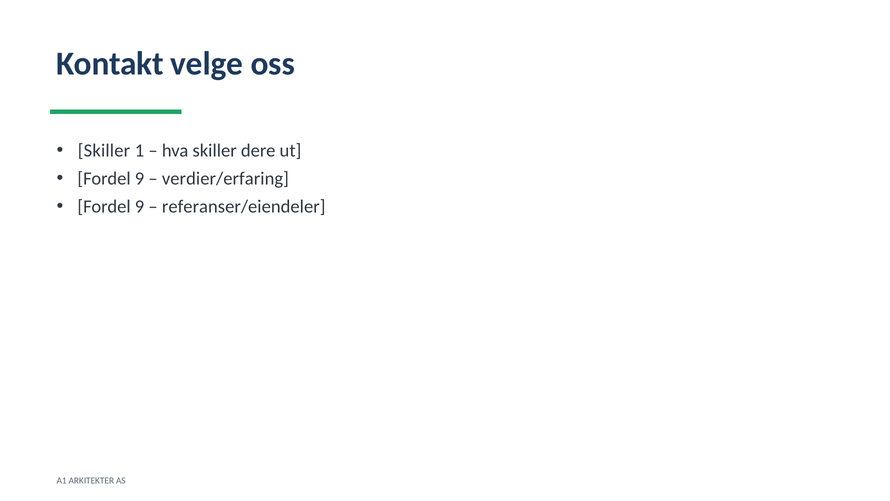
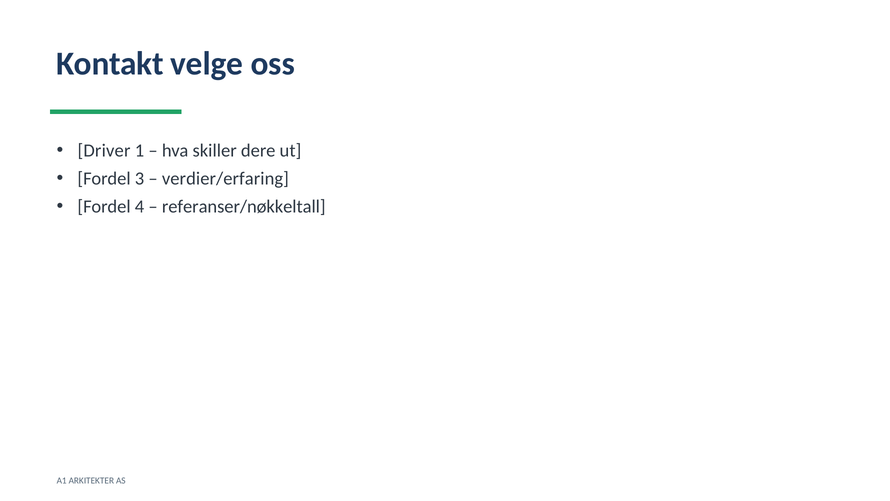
Skiller at (104, 151): Skiller -> Driver
9 at (140, 179): 9 -> 3
9 at (140, 206): 9 -> 4
referanser/eiendeler: referanser/eiendeler -> referanser/nøkkeltall
